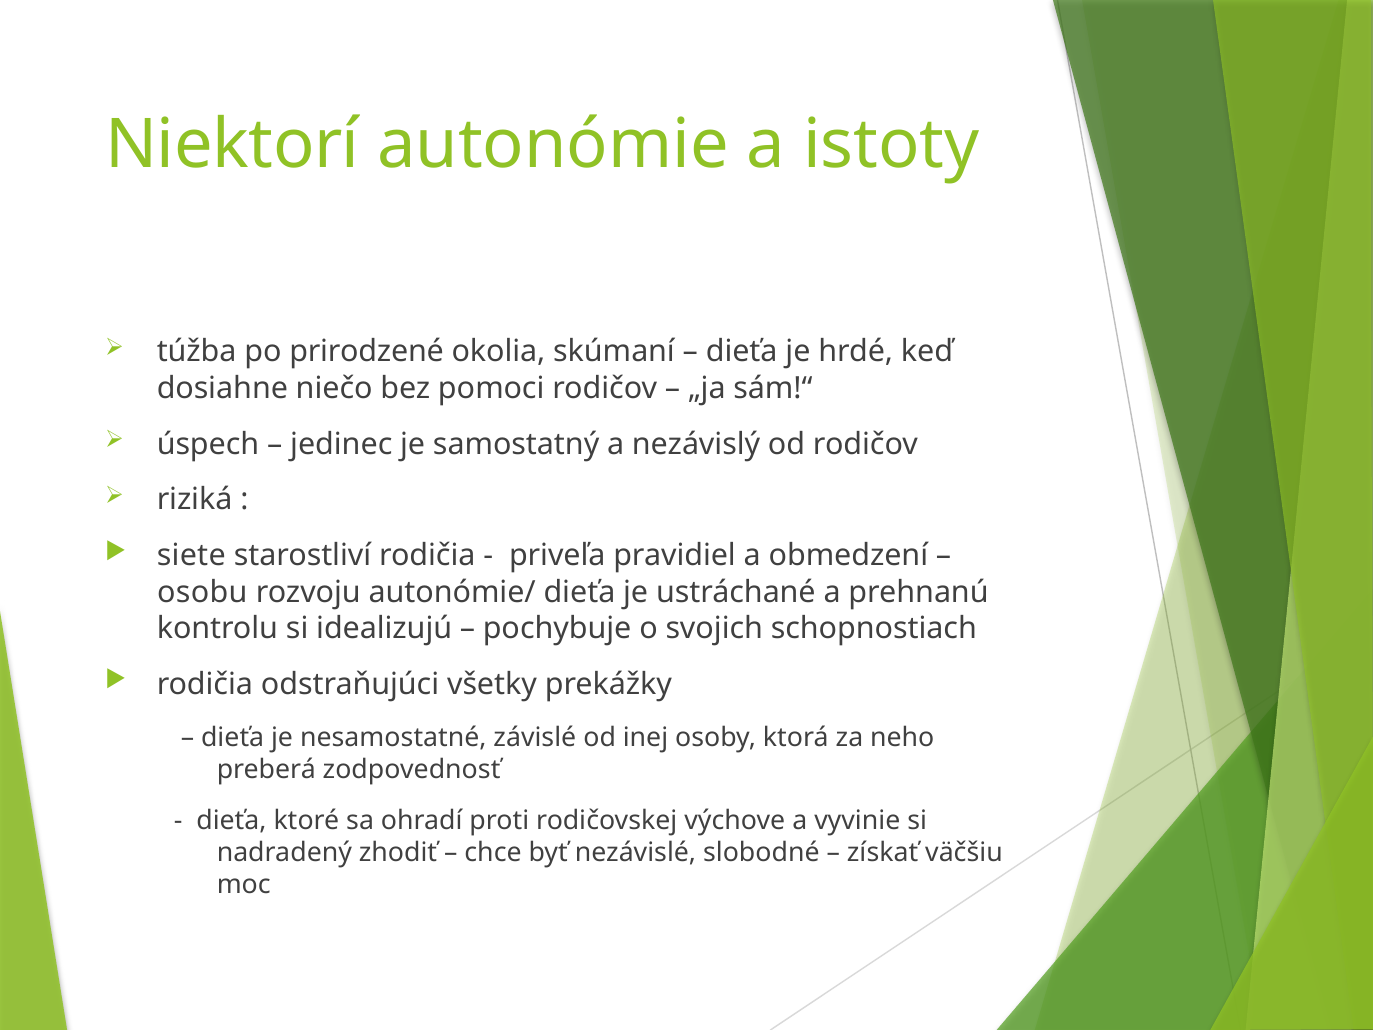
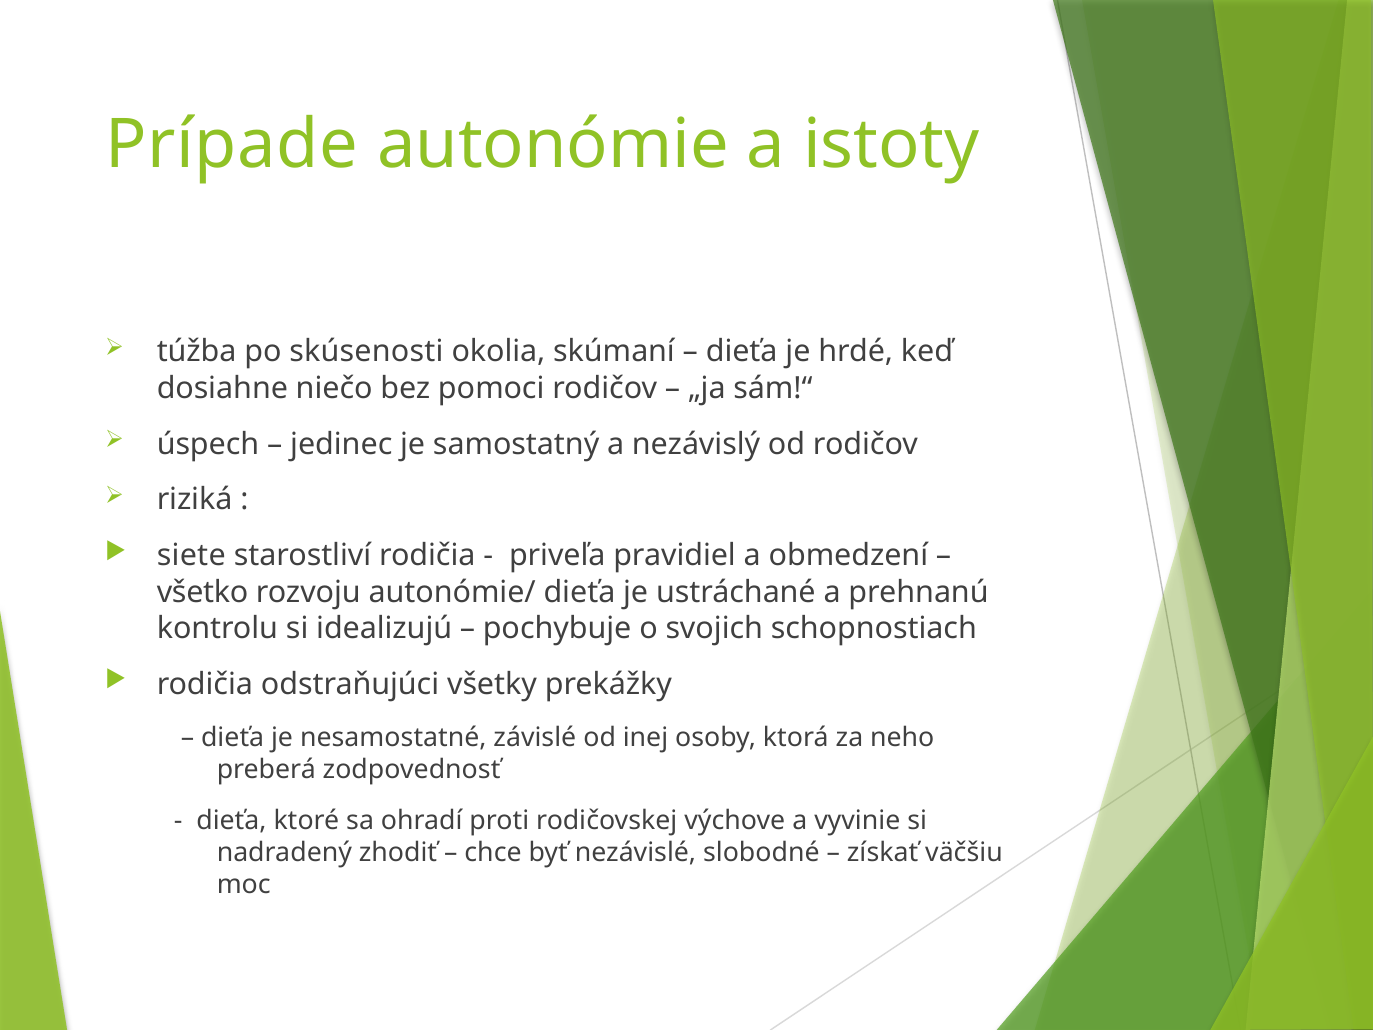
Niektorí: Niektorí -> Prípade
prirodzené: prirodzené -> skúsenosti
osobu: osobu -> všetko
